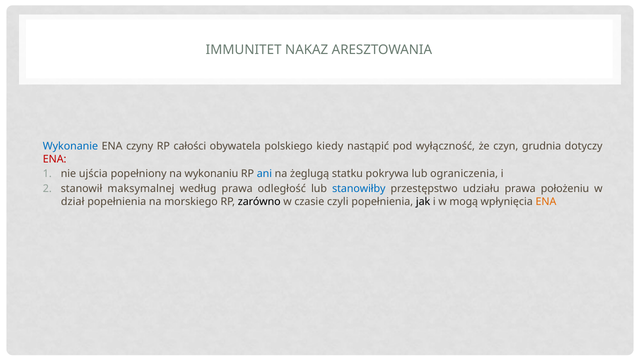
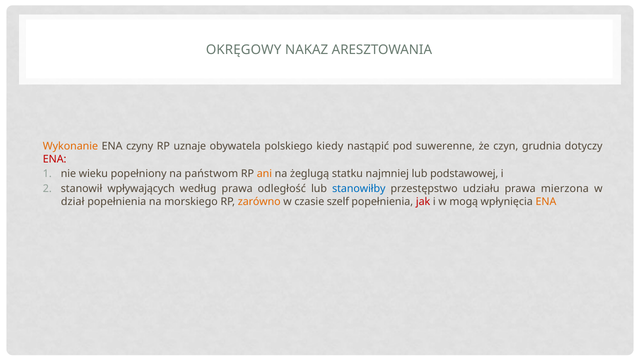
IMMUNITET: IMMUNITET -> OKRĘGOWY
Wykonanie colour: blue -> orange
całości: całości -> uznaje
wyłączność: wyłączność -> suwerenne
ujścia: ujścia -> wieku
wykonaniu: wykonaniu -> państwom
ani colour: blue -> orange
pokrywa: pokrywa -> najmniej
ograniczenia: ograniczenia -> podstawowej
maksymalnej: maksymalnej -> wpływających
położeniu: położeniu -> mierzona
zarówno colour: black -> orange
czyli: czyli -> szelf
jak colour: black -> red
